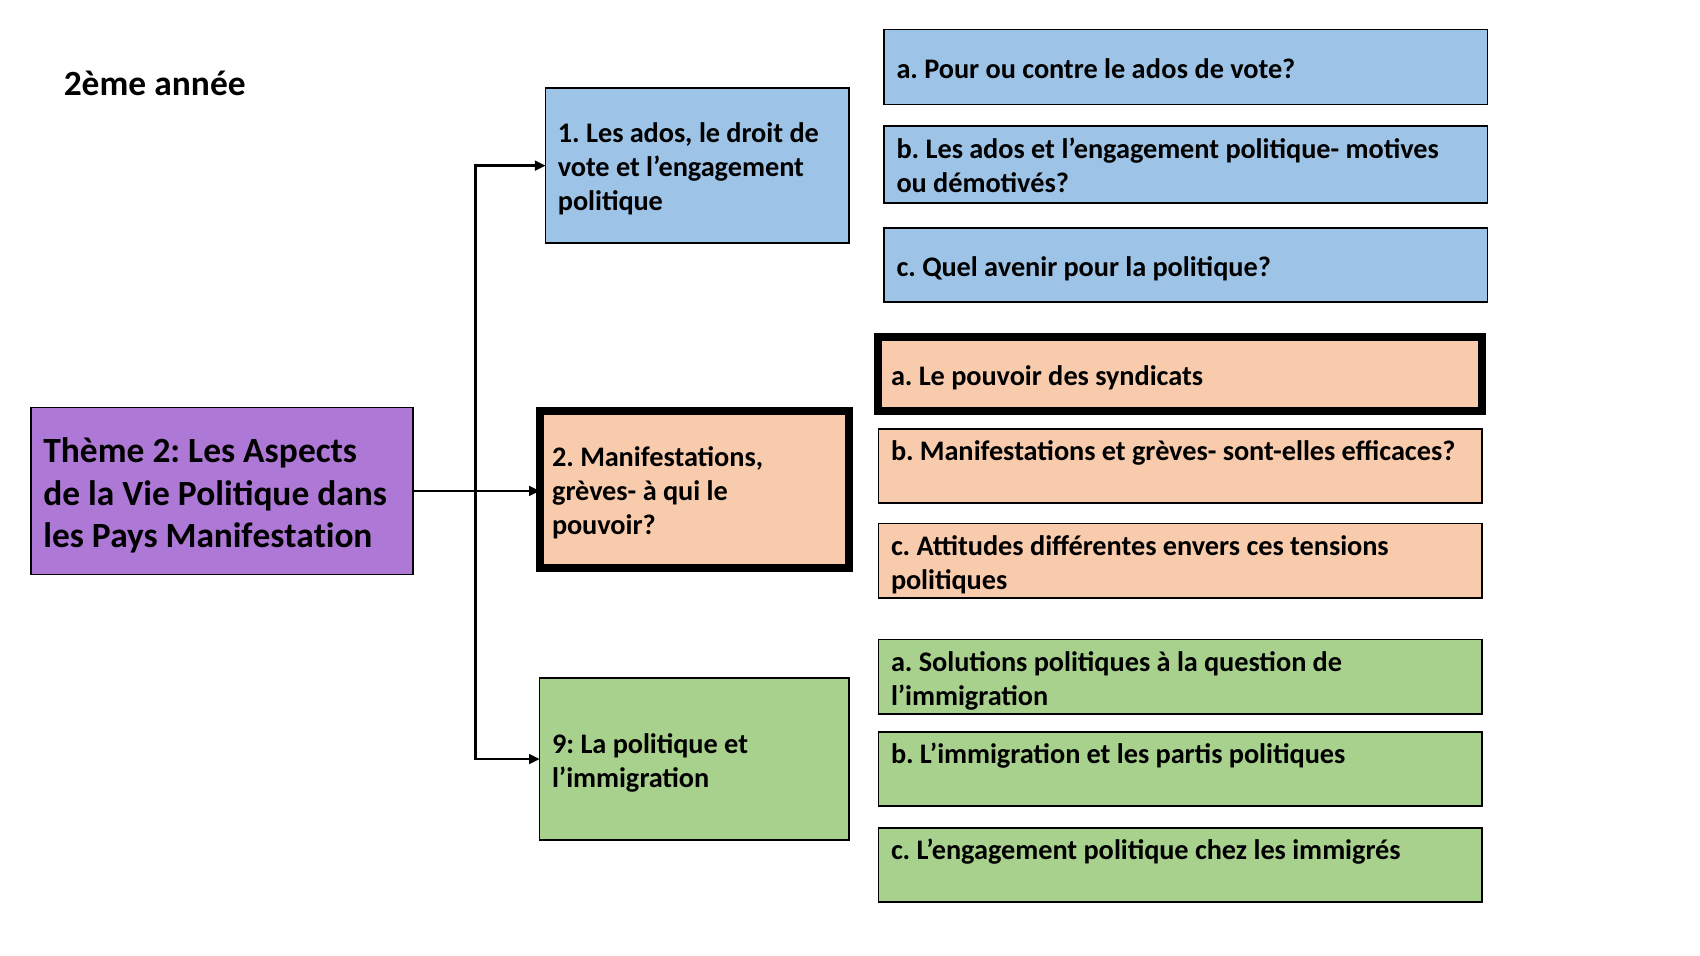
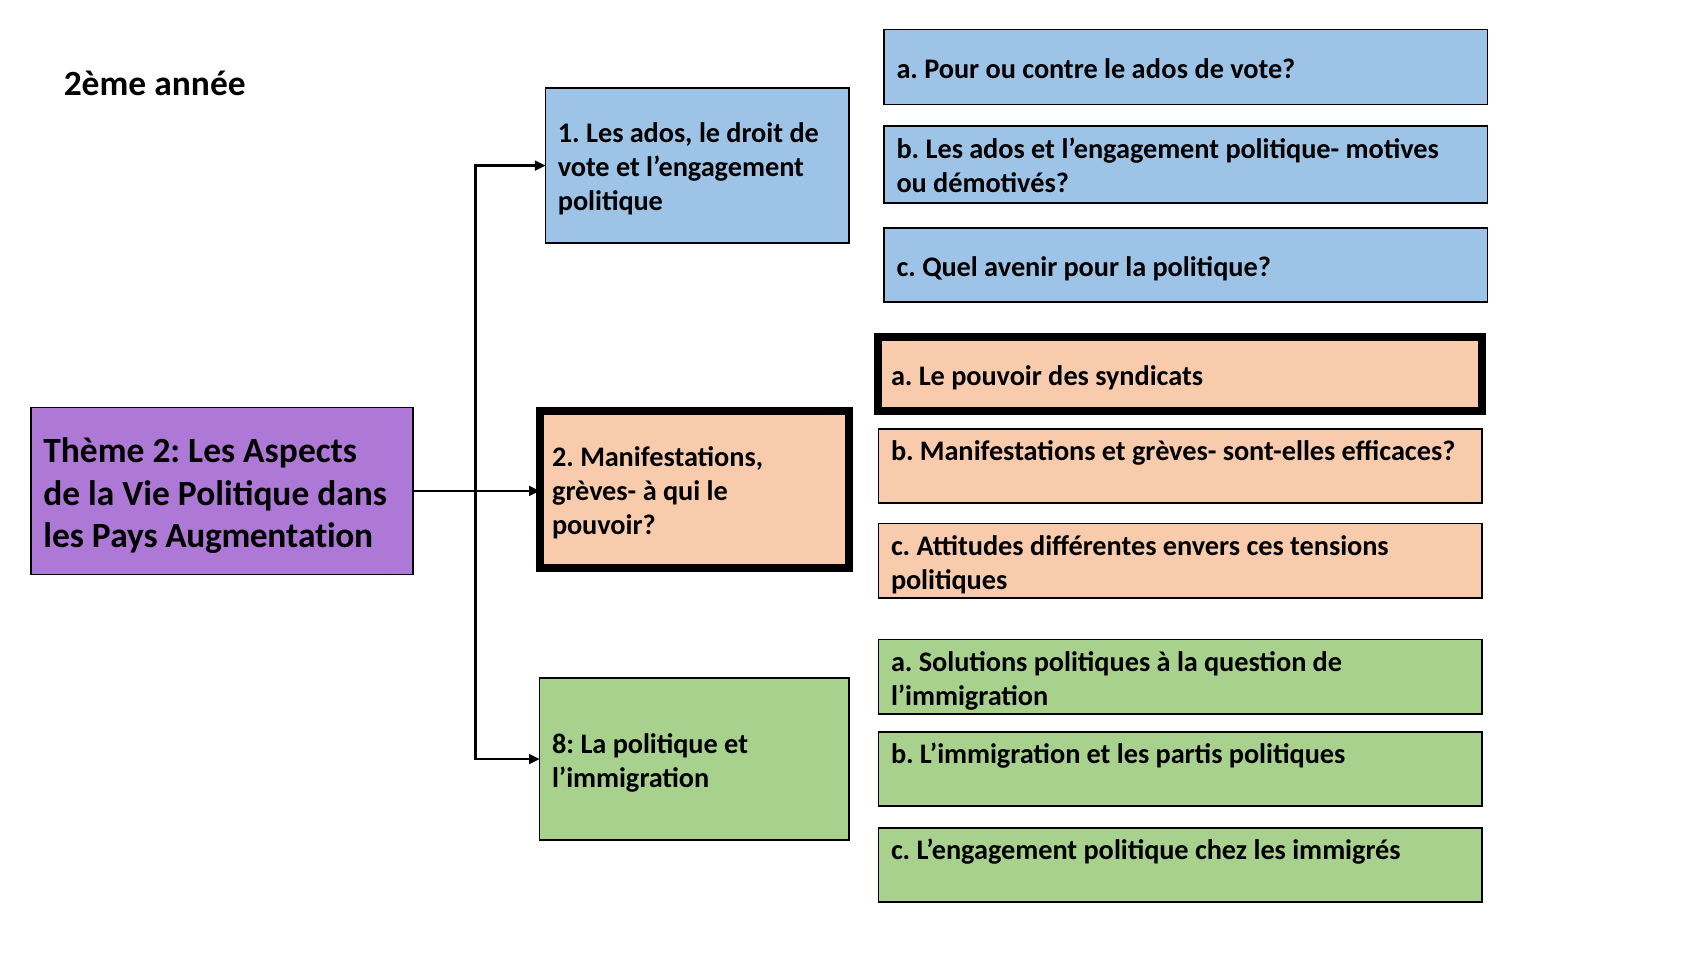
Manifestation: Manifestation -> Augmentation
9: 9 -> 8
